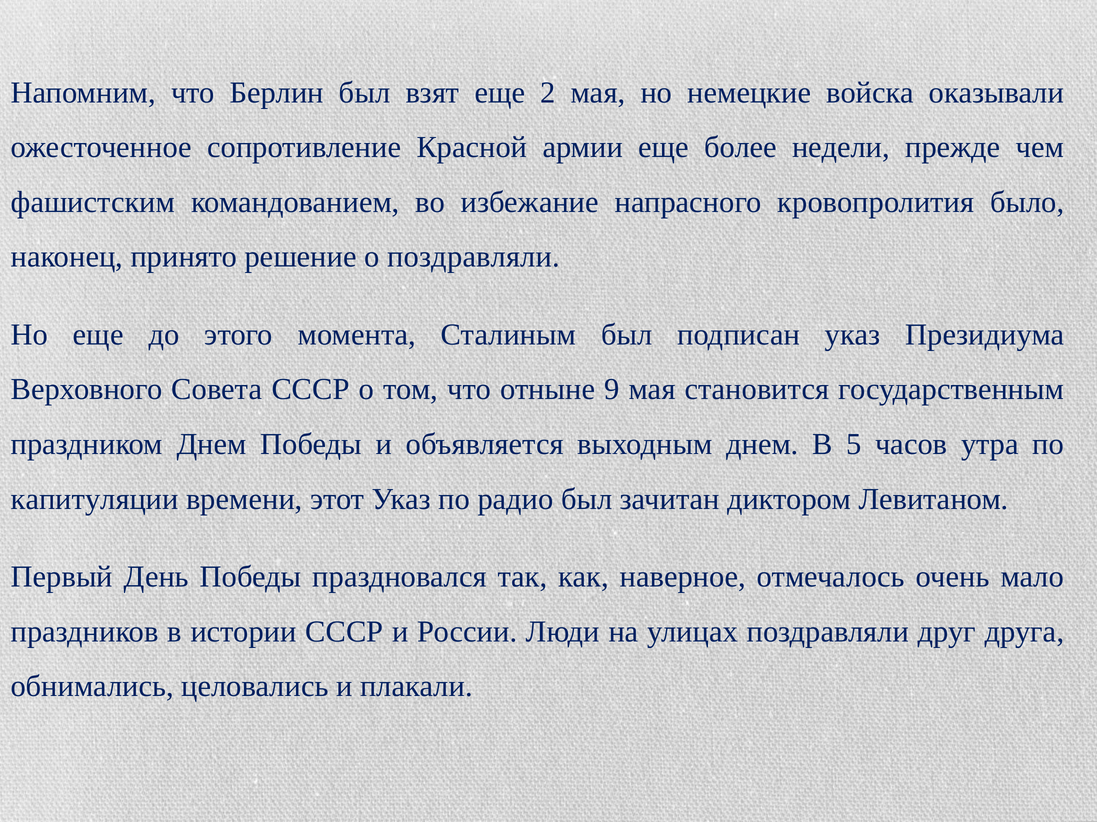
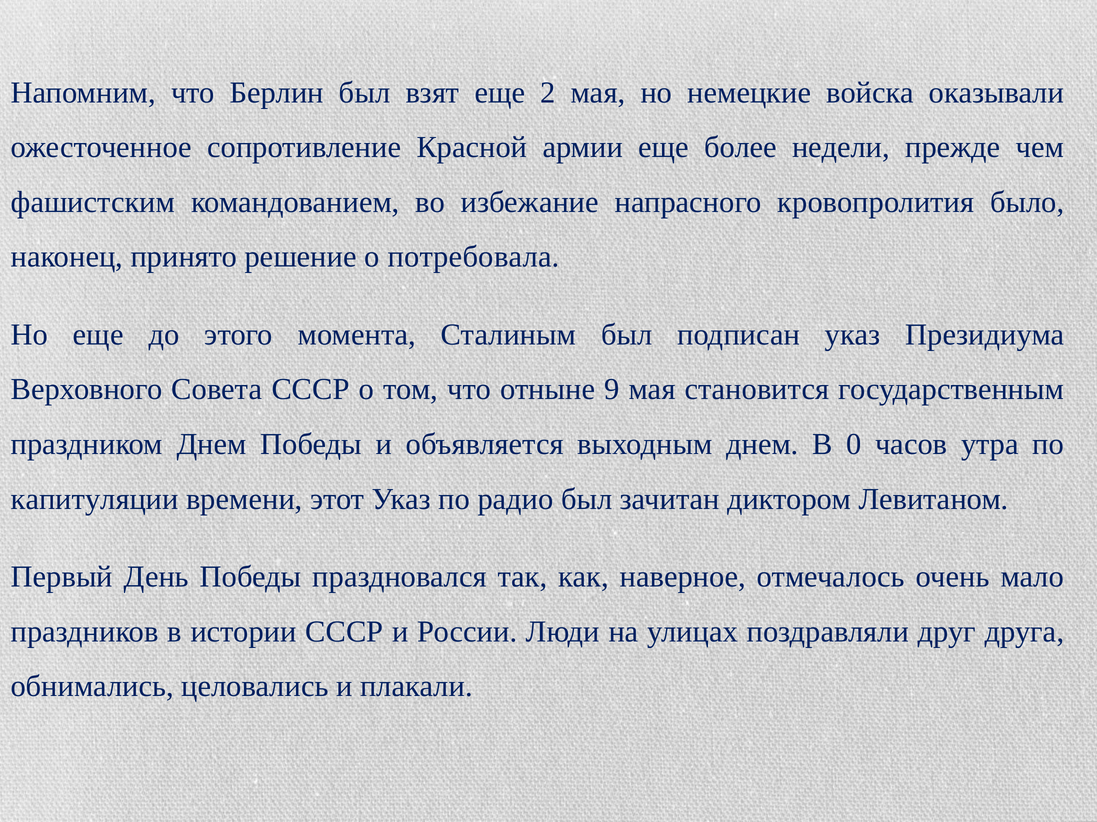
о поздравляли: поздравляли -> потребовала
5: 5 -> 0
